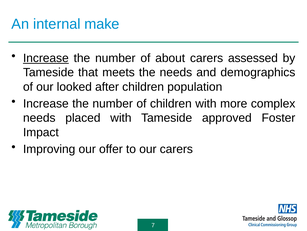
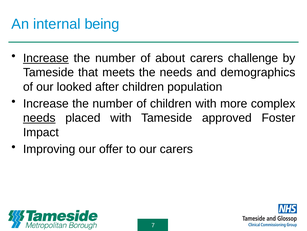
make: make -> being
assessed: assessed -> challenge
needs at (39, 118) underline: none -> present
